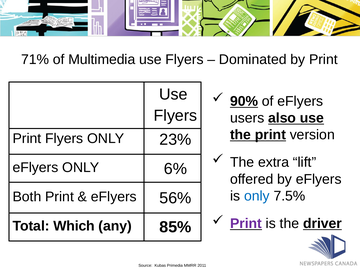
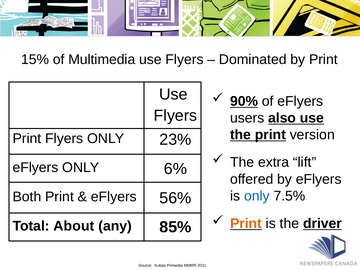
71%: 71% -> 15%
Print at (246, 224) colour: purple -> orange
Which: Which -> About
